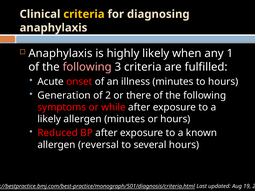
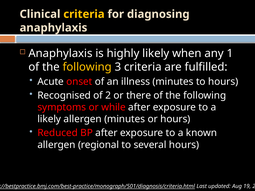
following at (87, 67) colour: pink -> yellow
Generation: Generation -> Recognised
reversal: reversal -> regional
